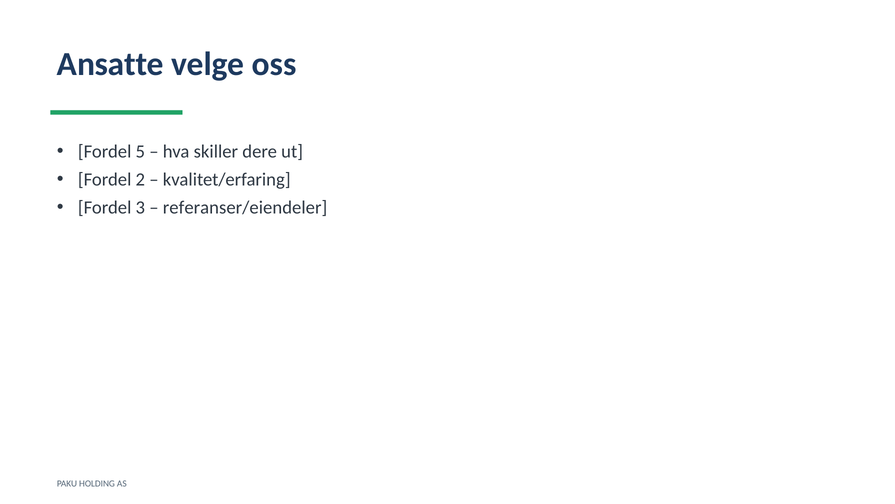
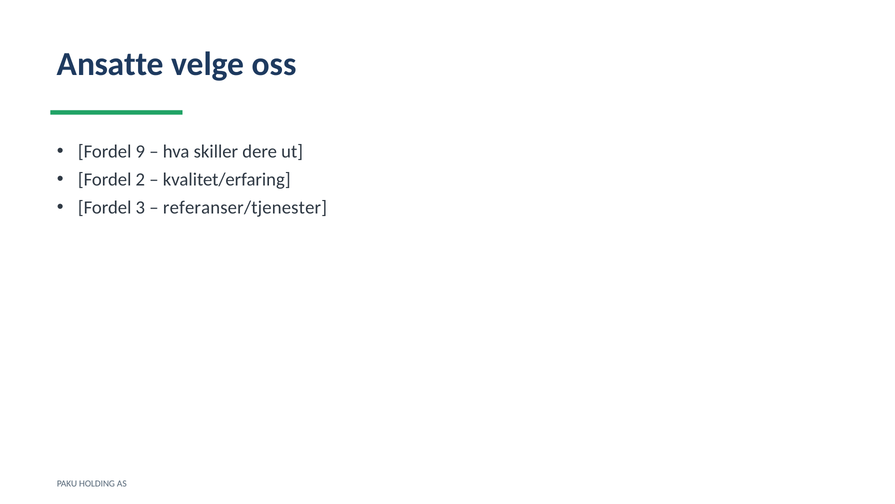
5: 5 -> 9
referanser/eiendeler: referanser/eiendeler -> referanser/tjenester
